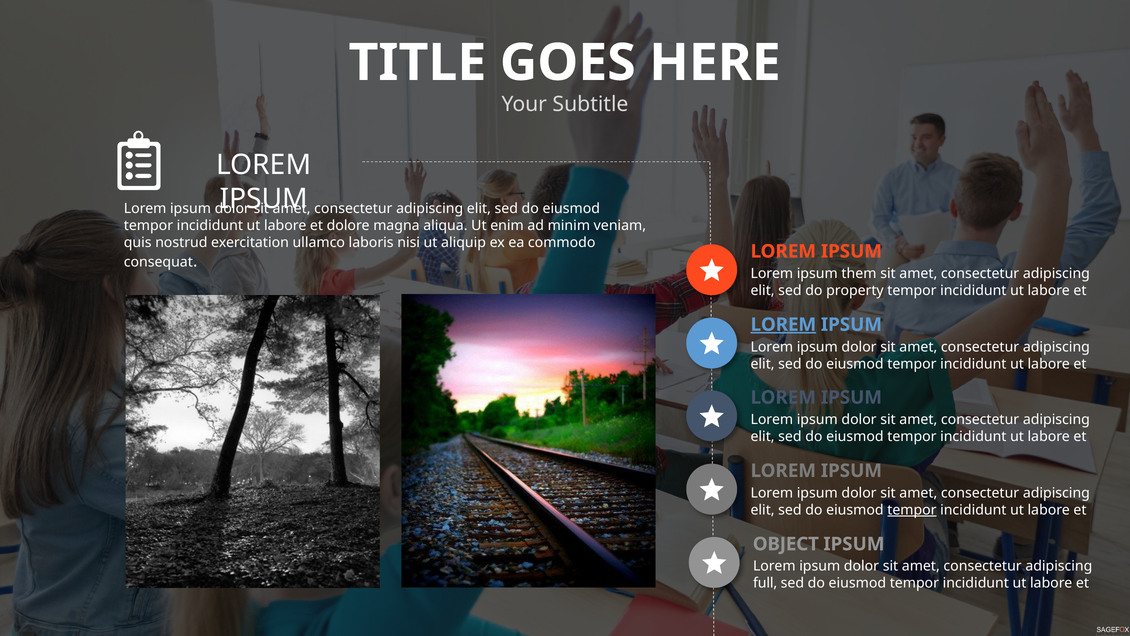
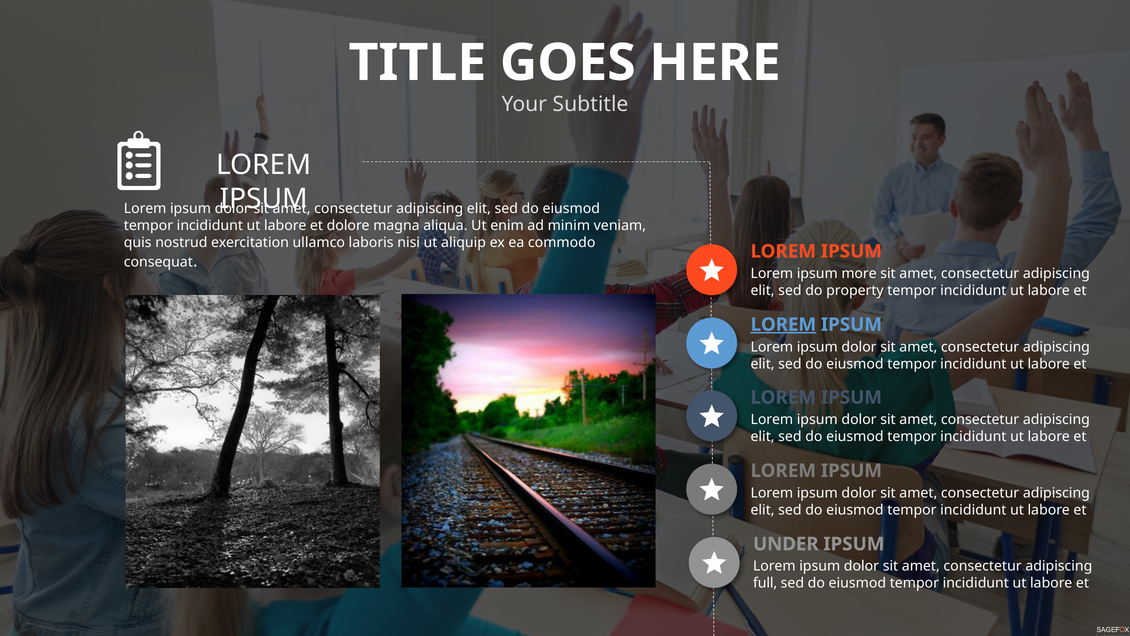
them: them -> more
tempor at (912, 510) underline: present -> none
OBJECT: OBJECT -> UNDER
